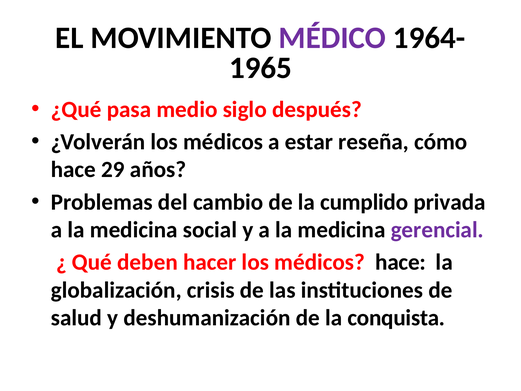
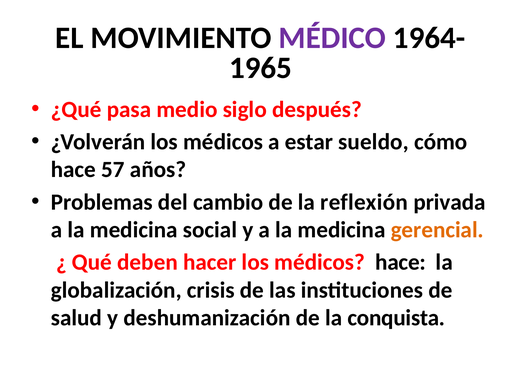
reseña: reseña -> sueldo
29: 29 -> 57
cumplido: cumplido -> reflexión
gerencial colour: purple -> orange
